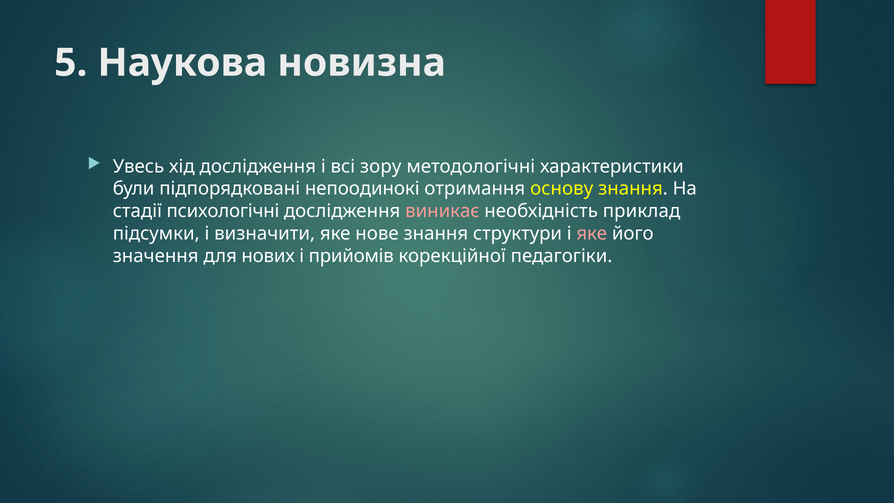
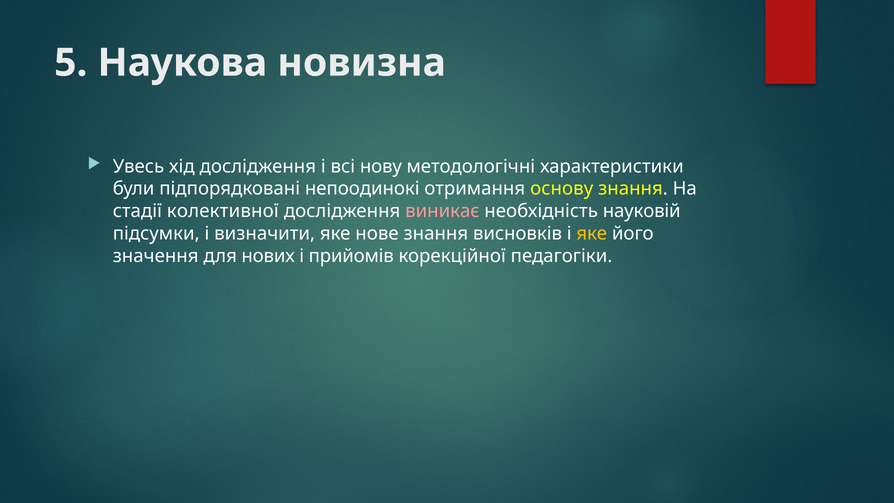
зору: зору -> нову
психологічні: психологічні -> колективної
приклад: приклад -> науковій
структури: структури -> висновків
яке at (592, 233) colour: pink -> yellow
